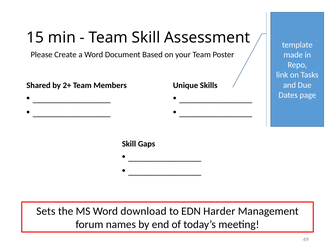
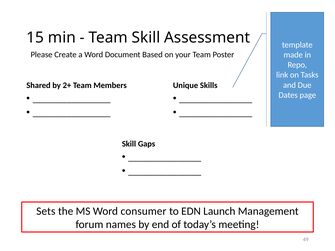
download: download -> consumer
Harder: Harder -> Launch
